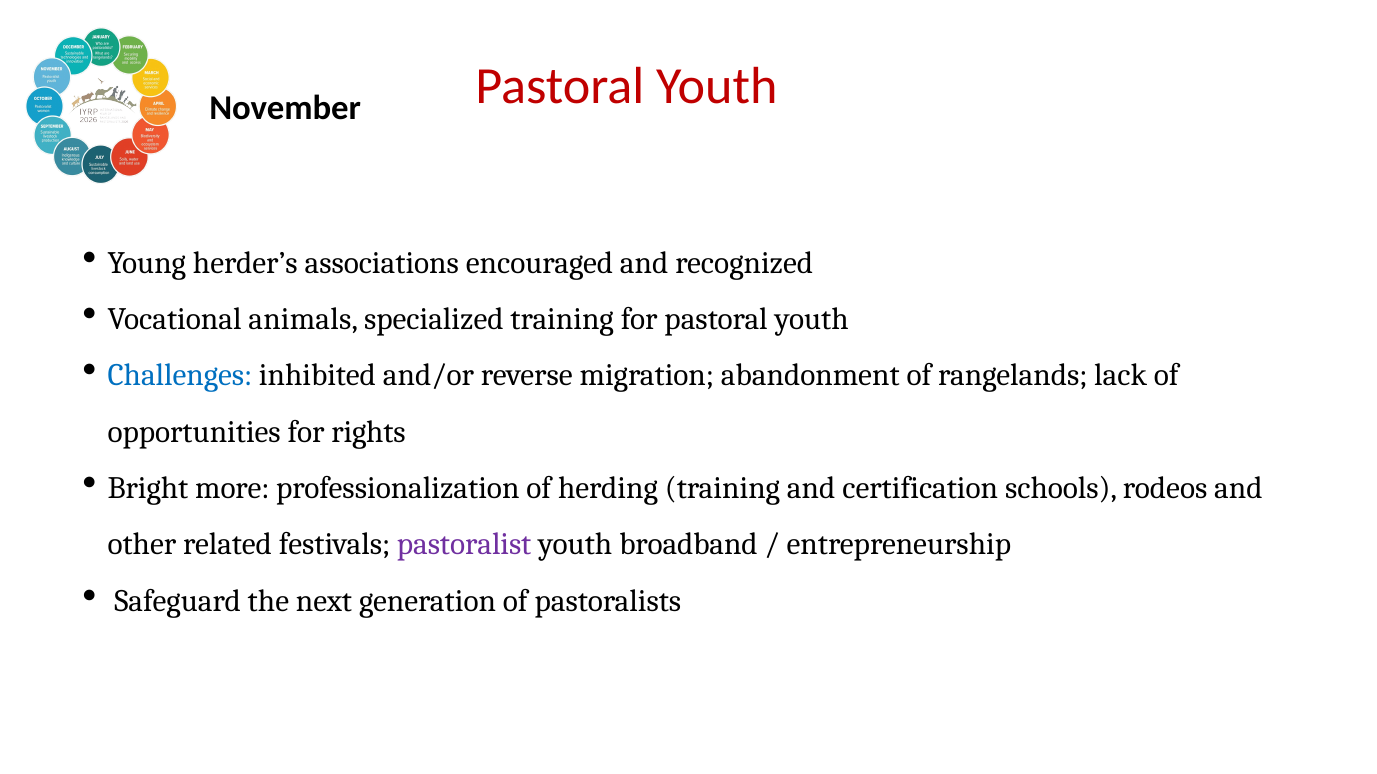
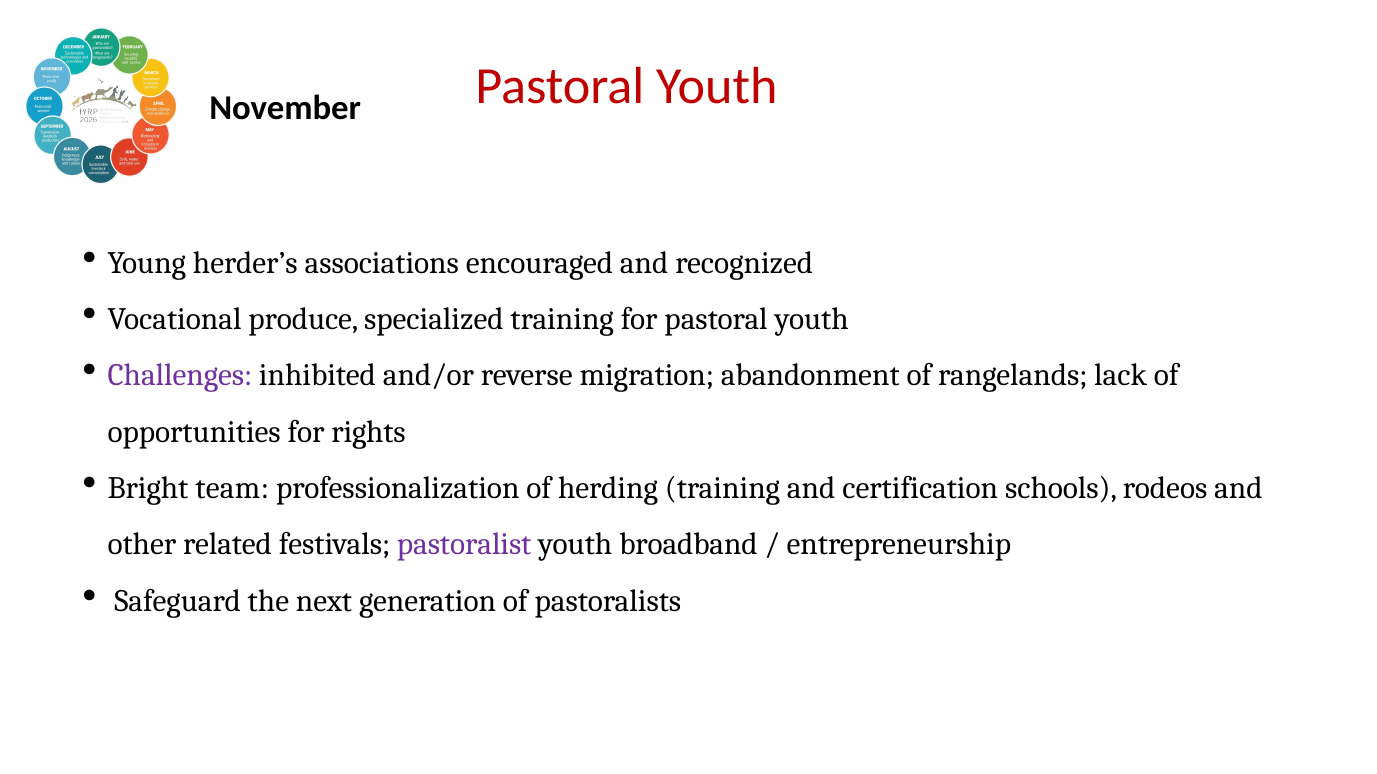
animals: animals -> produce
Challenges colour: blue -> purple
more: more -> team
